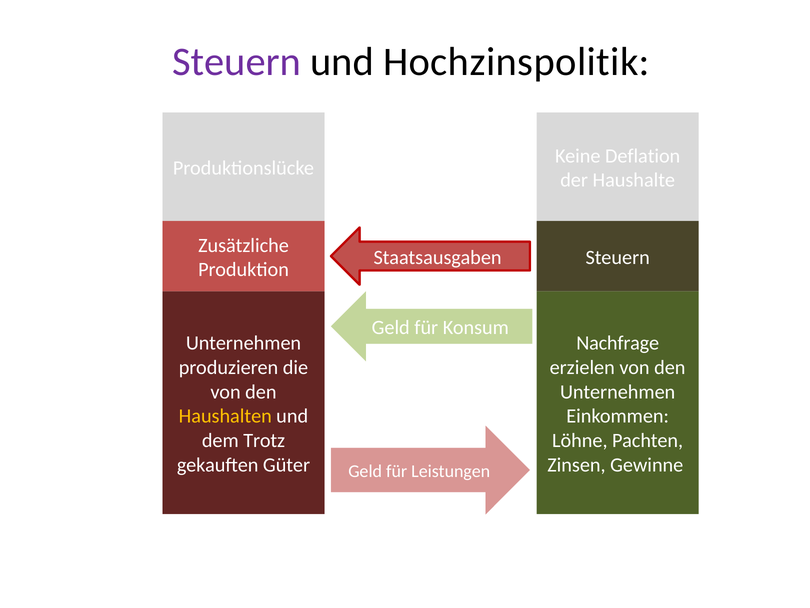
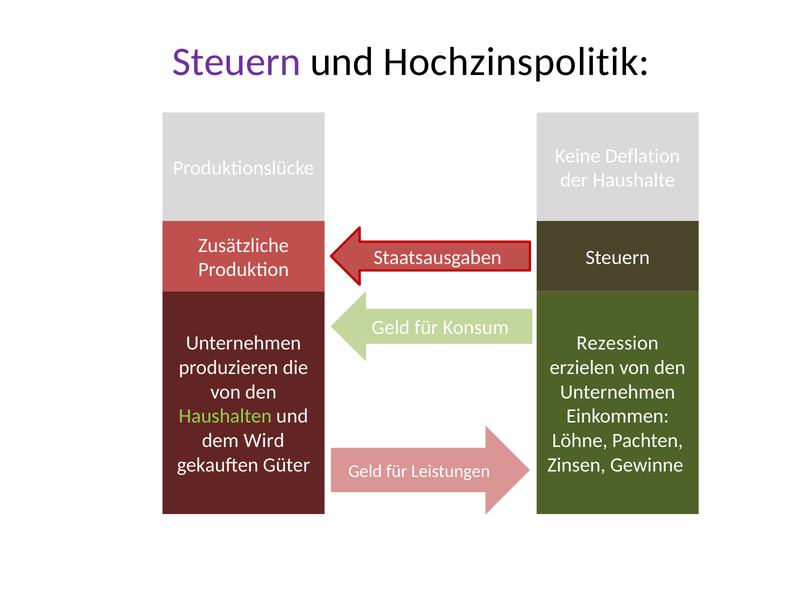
Nachfrage: Nachfrage -> Rezession
Haushalten colour: yellow -> light green
Trotz: Trotz -> Wird
